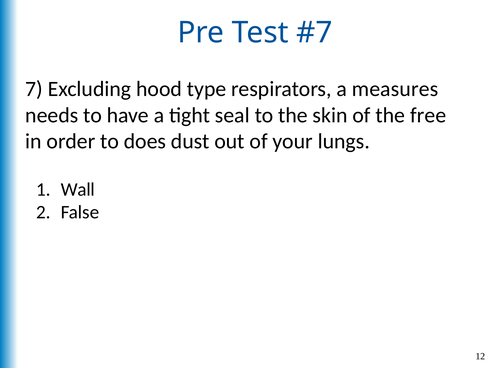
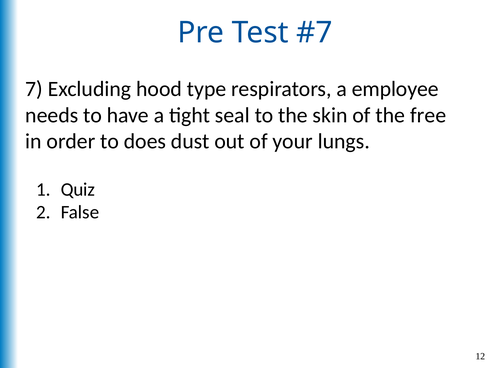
measures: measures -> employee
Wall: Wall -> Quiz
